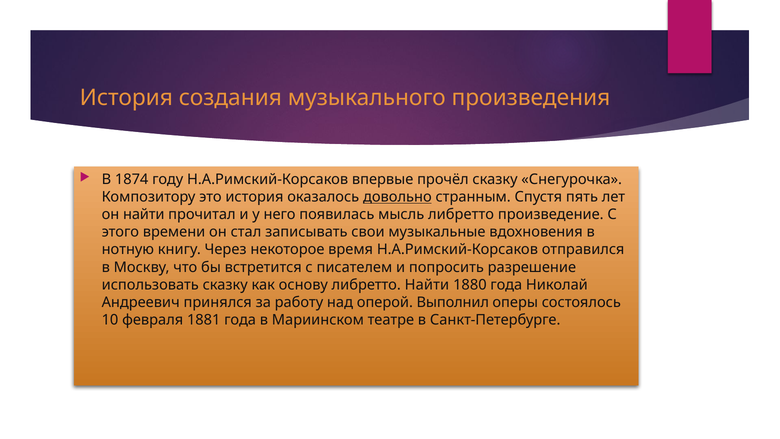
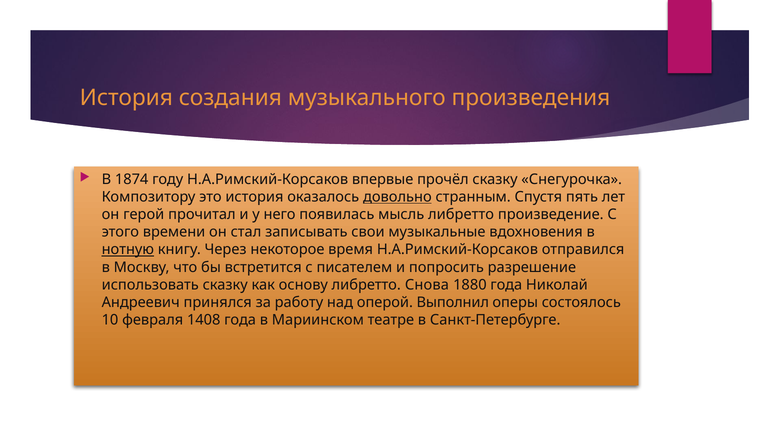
он найти: найти -> герой
нотную underline: none -> present
либретто Найти: Найти -> Снова
1881: 1881 -> 1408
